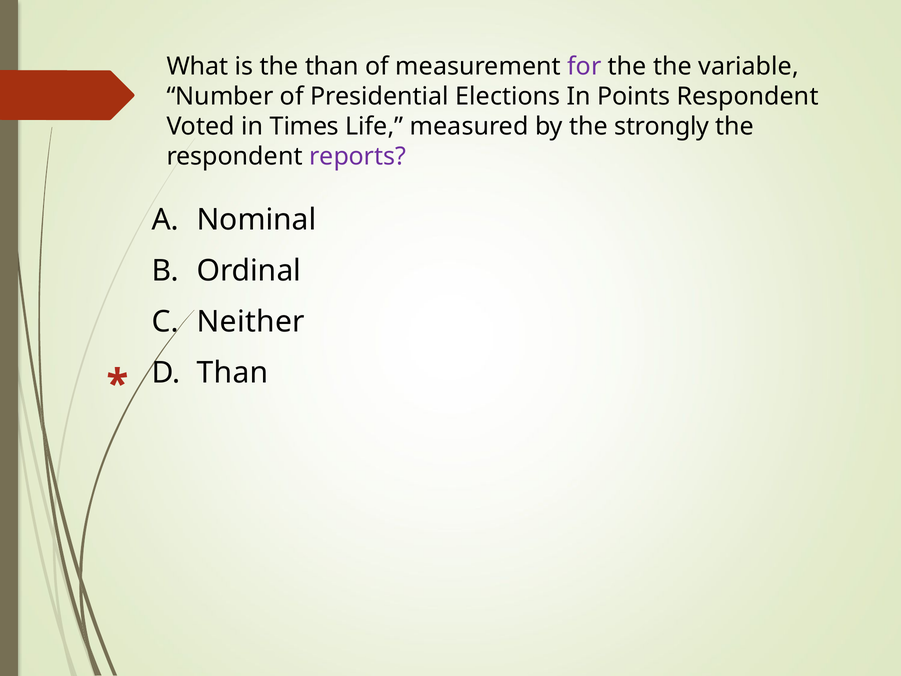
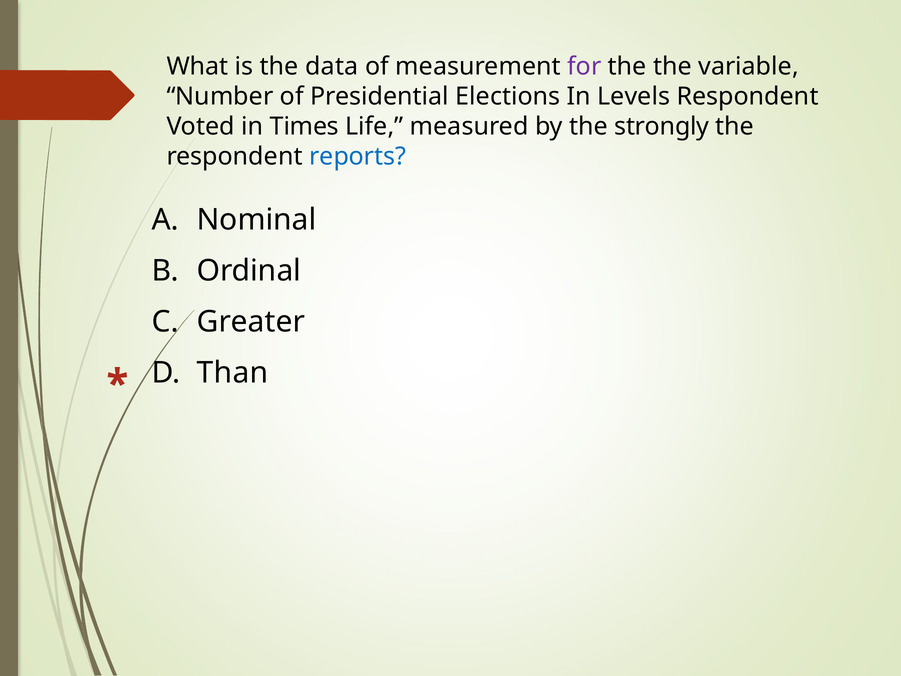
the than: than -> data
Points: Points -> Levels
reports colour: purple -> blue
Neither: Neither -> Greater
